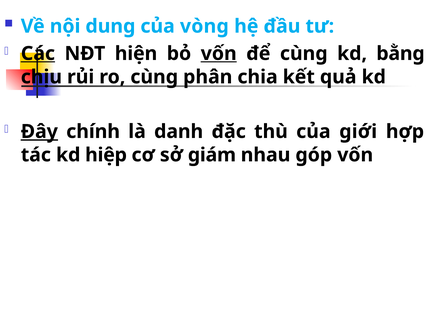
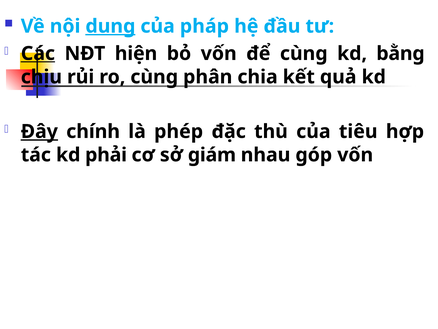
dung underline: none -> present
vòng: vòng -> pháp
vốn at (219, 53) underline: present -> none
danh: danh -> phép
giới: giới -> tiêu
hiệp: hiệp -> phải
